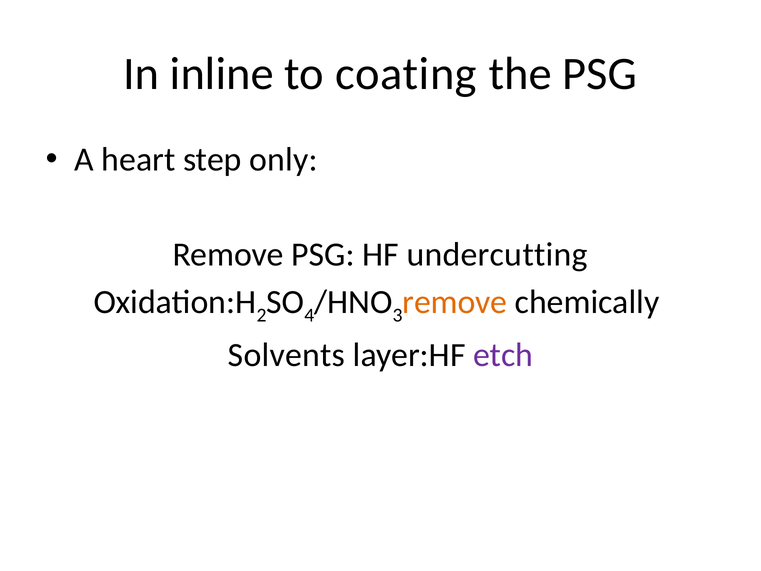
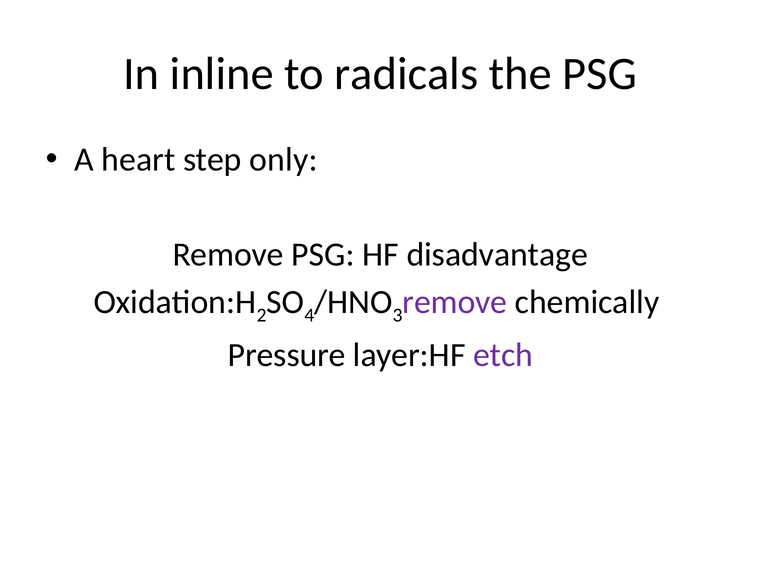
coating: coating -> radicals
undercutting: undercutting -> disadvantage
remove at (455, 302) colour: orange -> purple
Solvents: Solvents -> Pressure
